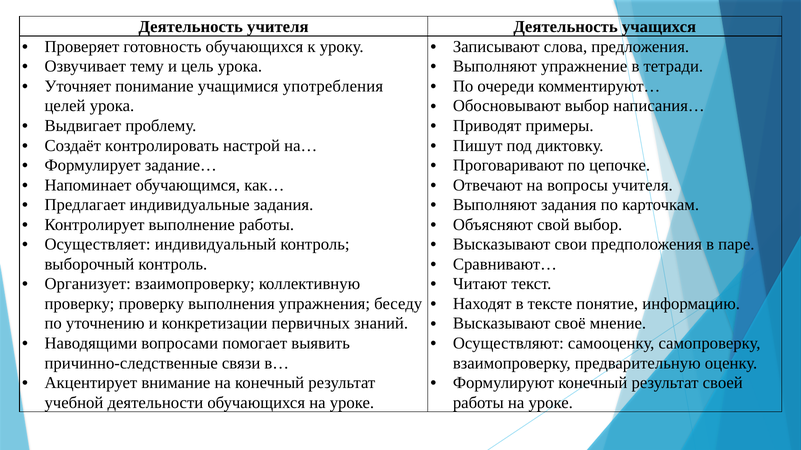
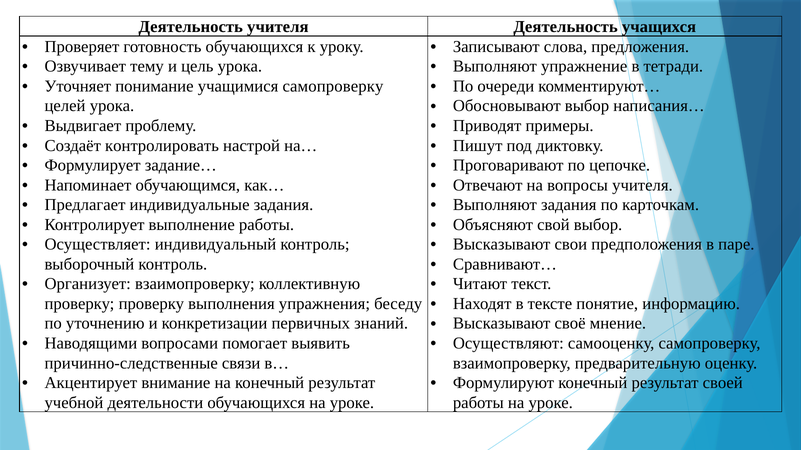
учащимися употребления: употребления -> самопроверку
